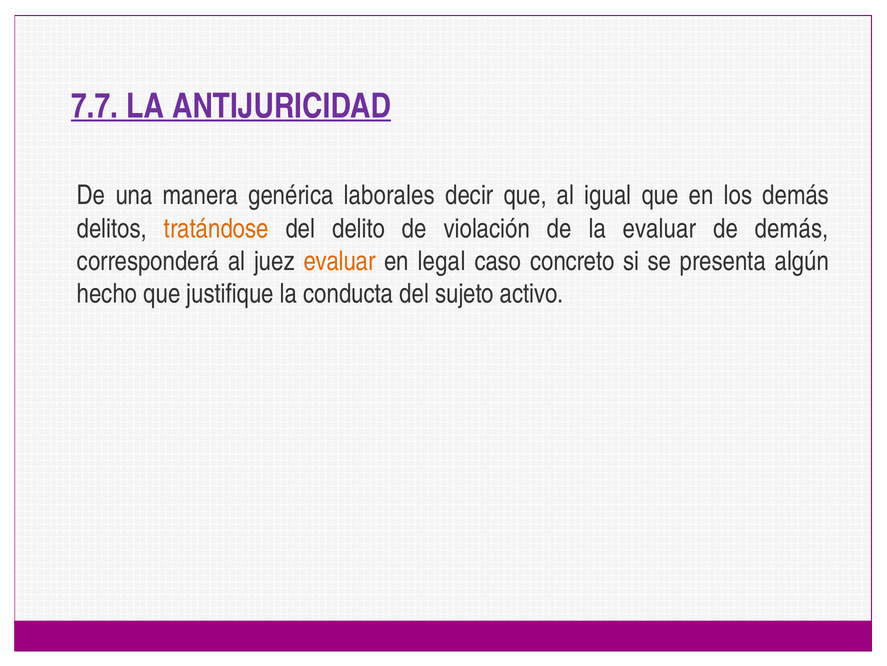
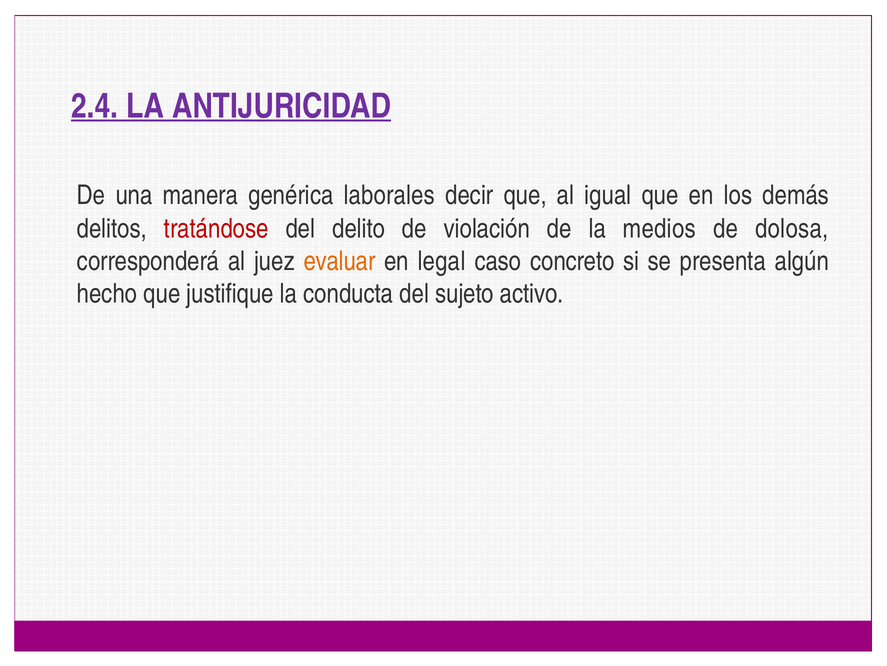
7.7: 7.7 -> 2.4
tratándose colour: orange -> red
la evaluar: evaluar -> medios
de demás: demás -> dolosa
